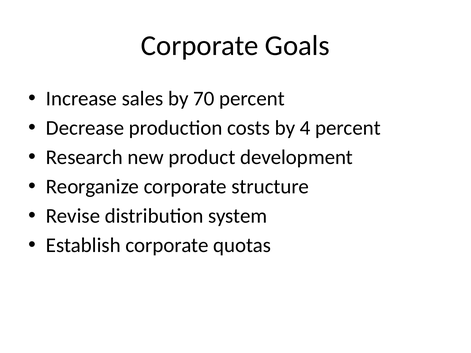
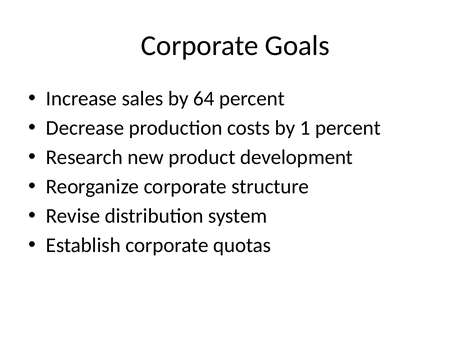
70: 70 -> 64
4: 4 -> 1
